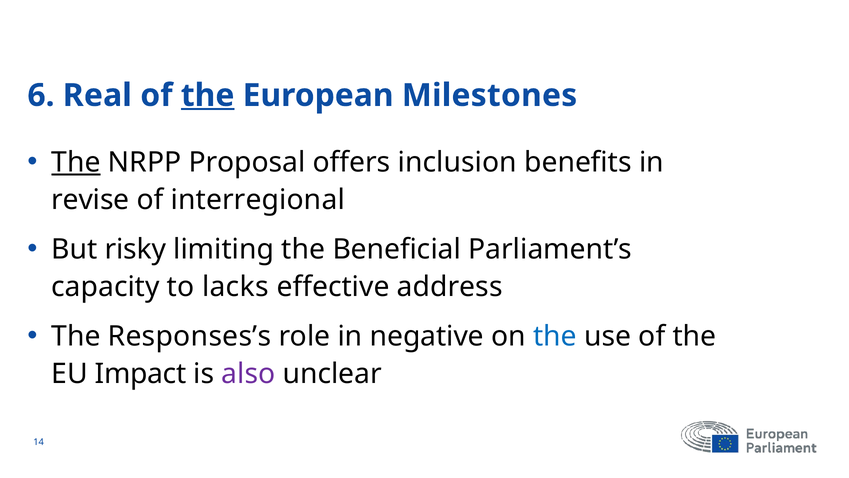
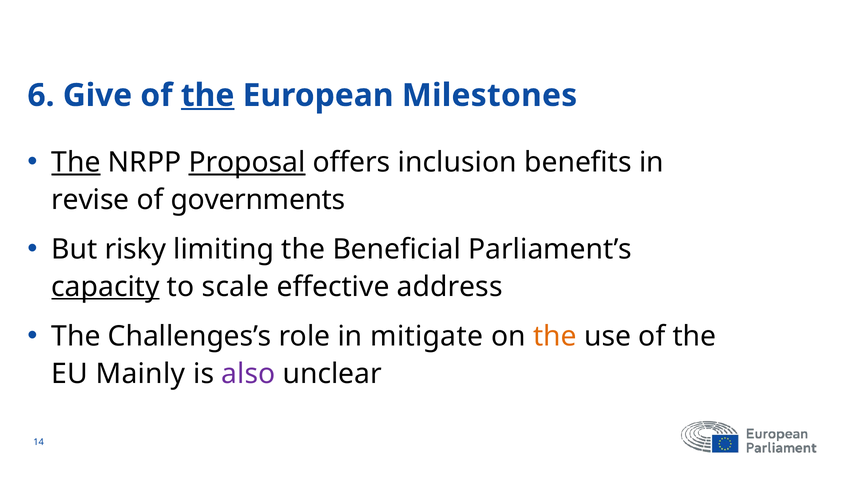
Real: Real -> Give
Proposal underline: none -> present
interregional: interregional -> governments
capacity underline: none -> present
lacks: lacks -> scale
Responses’s: Responses’s -> Challenges’s
negative: negative -> mitigate
the at (555, 336) colour: blue -> orange
Impact: Impact -> Mainly
